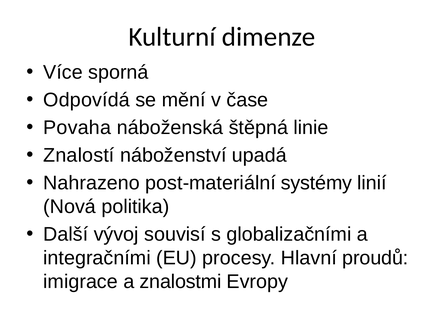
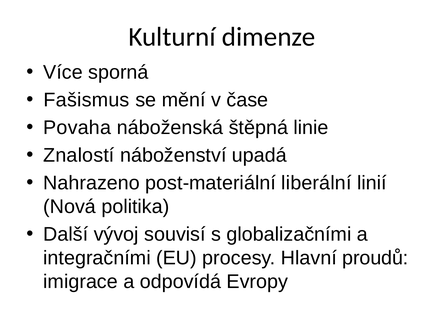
Odpovídá: Odpovídá -> Fašismus
systémy: systémy -> liberální
znalostmi: znalostmi -> odpovídá
